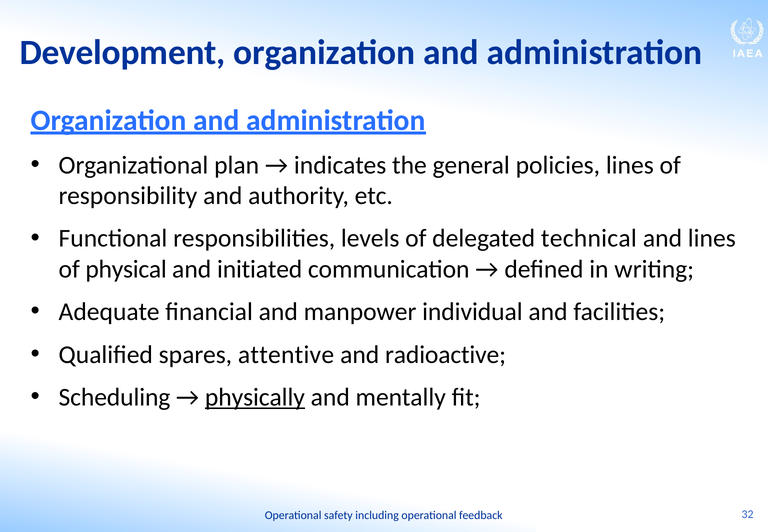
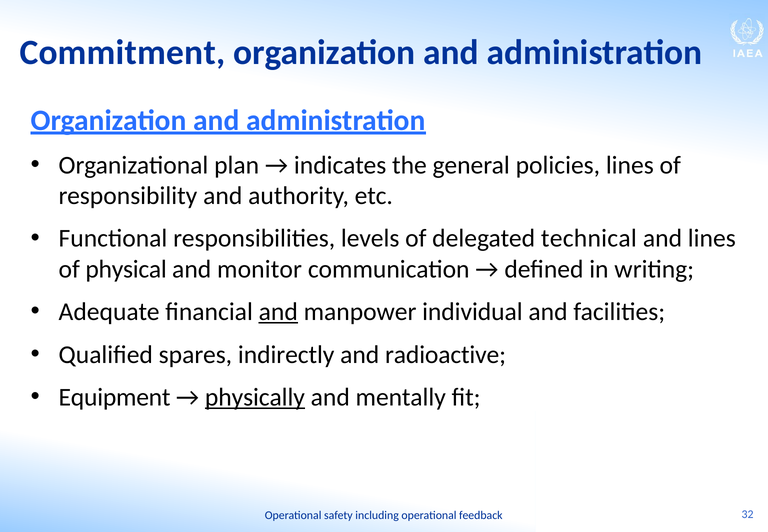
Development: Development -> Commitment
initiated: initiated -> monitor
and at (278, 312) underline: none -> present
attentive: attentive -> indirectly
Scheduling: Scheduling -> Equipment
